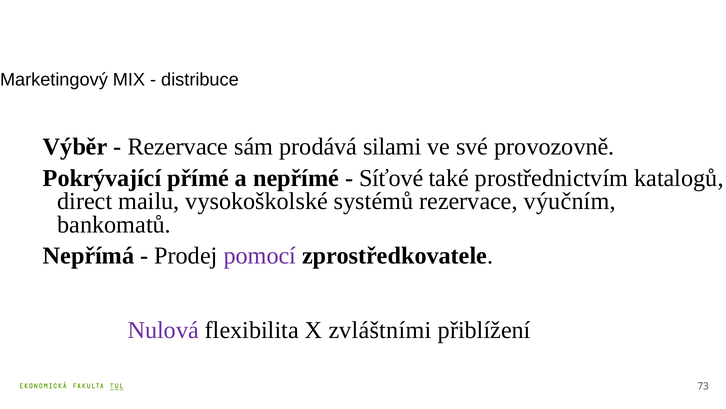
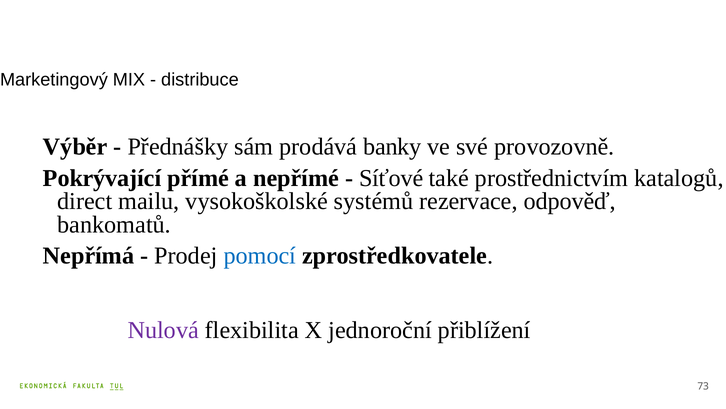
Rezervace at (178, 146): Rezervace -> Přednášky
silami: silami -> banky
výučním: výučním -> odpověď
pomocí colour: purple -> blue
zvláštními: zvláštními -> jednoroční
